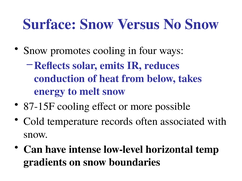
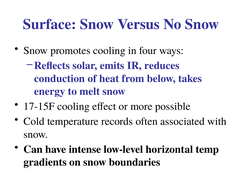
87-15F: 87-15F -> 17-15F
